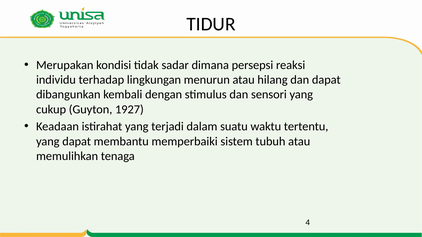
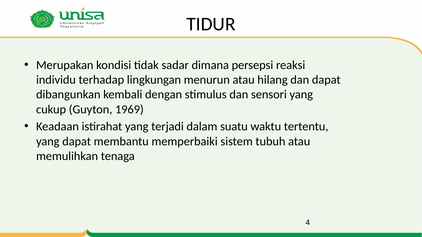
1927: 1927 -> 1969
